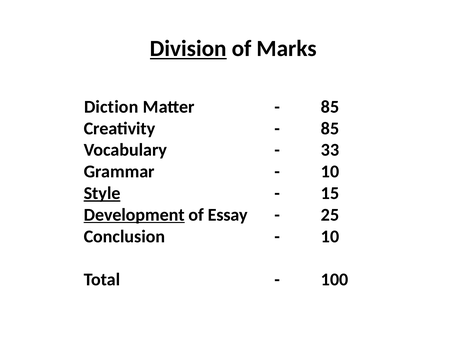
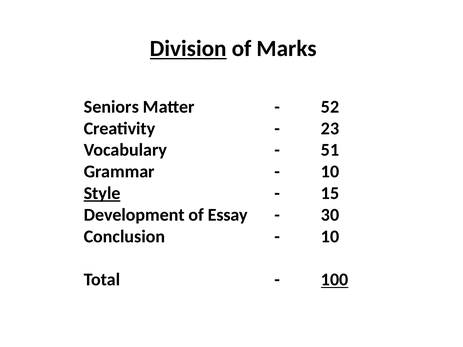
Diction: Diction -> Seniors
85 at (330, 107): 85 -> 52
85 at (330, 129): 85 -> 23
33: 33 -> 51
Development underline: present -> none
25: 25 -> 30
100 underline: none -> present
